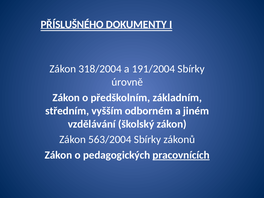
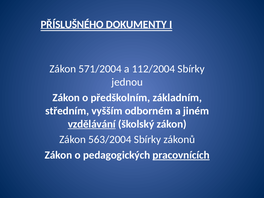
318/2004: 318/2004 -> 571/2004
191/2004: 191/2004 -> 112/2004
úrovně: úrovně -> jednou
vzdělávání underline: none -> present
